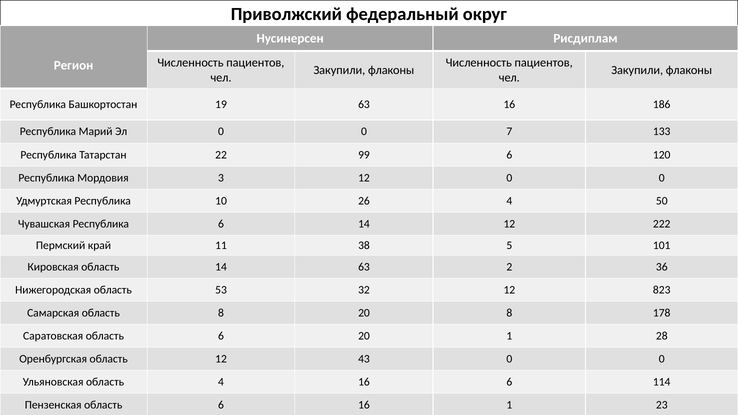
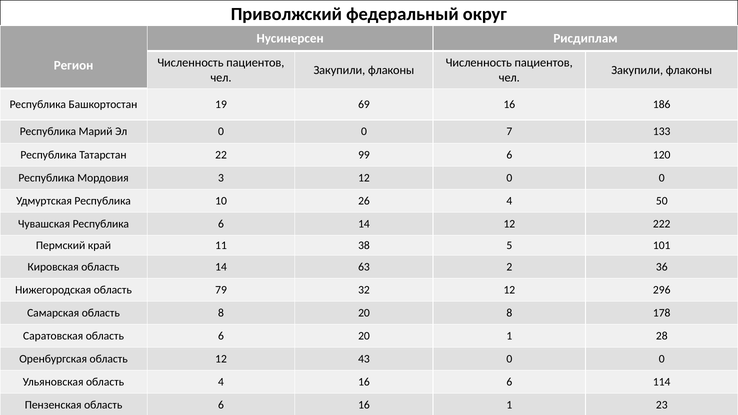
19 63: 63 -> 69
53: 53 -> 79
823: 823 -> 296
